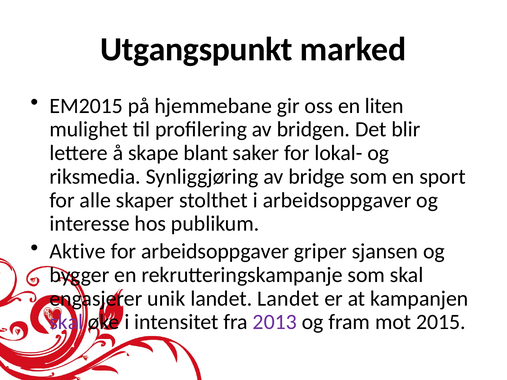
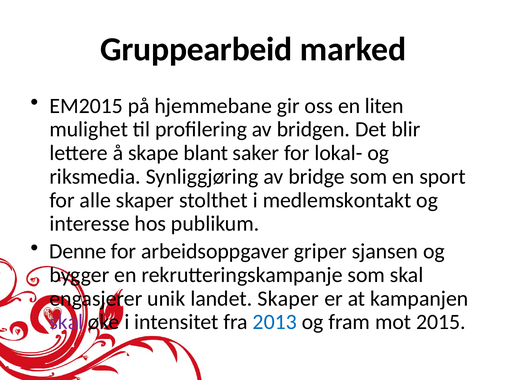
Utgangspunkt: Utgangspunkt -> Gruppearbeid
i arbeidsoppgaver: arbeidsoppgaver -> medlemskontakt
Aktive: Aktive -> Denne
landet Landet: Landet -> Skaper
2013 colour: purple -> blue
